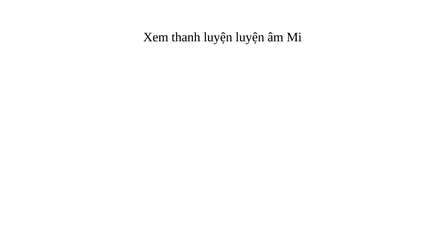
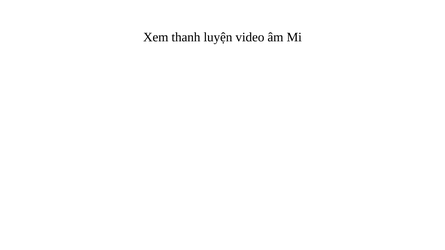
luyện luyện: luyện -> video
